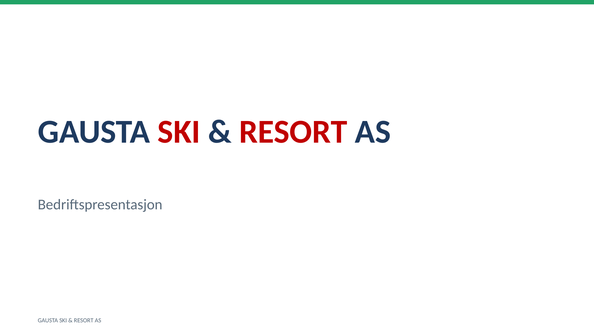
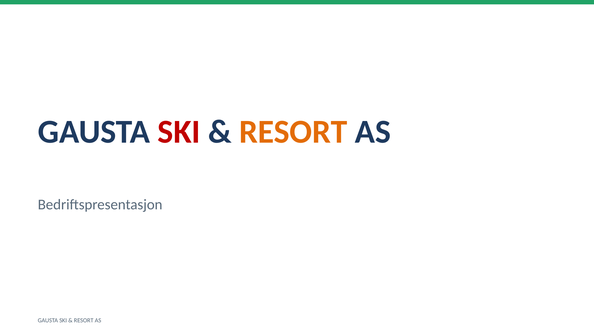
RESORT at (293, 132) colour: red -> orange
